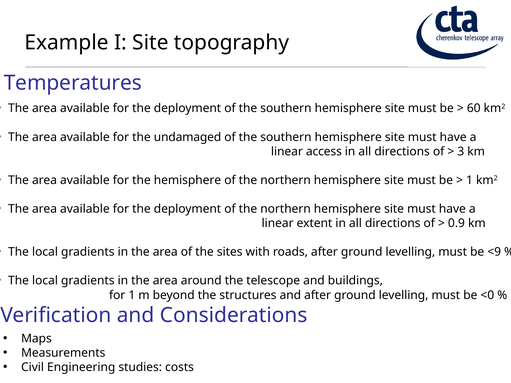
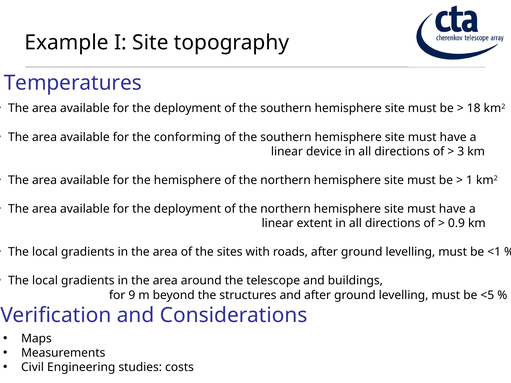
60: 60 -> 18
undamaged: undamaged -> conforming
access: access -> device
<9: <9 -> <1
for 1: 1 -> 9
<0: <0 -> <5
